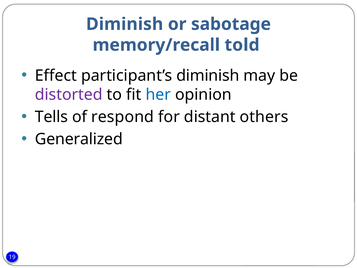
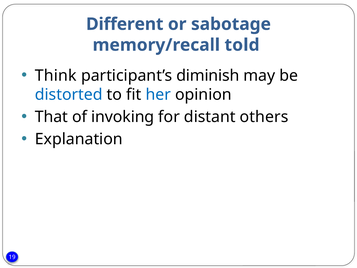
Diminish at (125, 24): Diminish -> Different
Effect: Effect -> Think
distorted colour: purple -> blue
Tells: Tells -> That
respond: respond -> invoking
Generalized: Generalized -> Explanation
